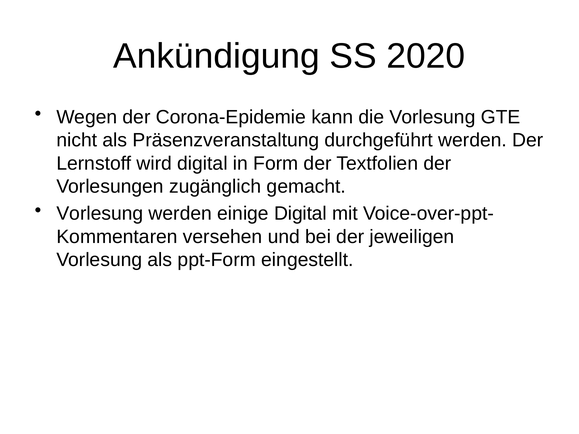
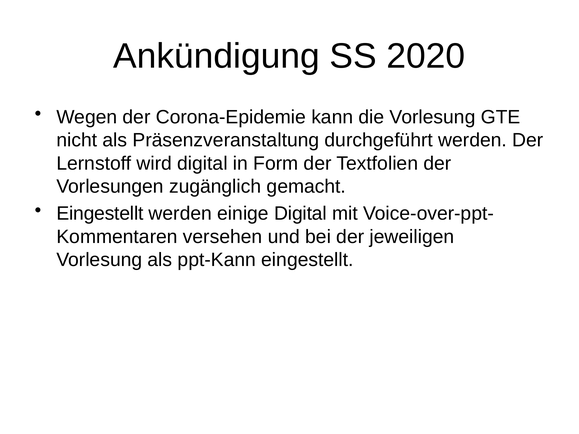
Vorlesung at (100, 214): Vorlesung -> Eingestellt
ppt-Form: ppt-Form -> ppt-Kann
